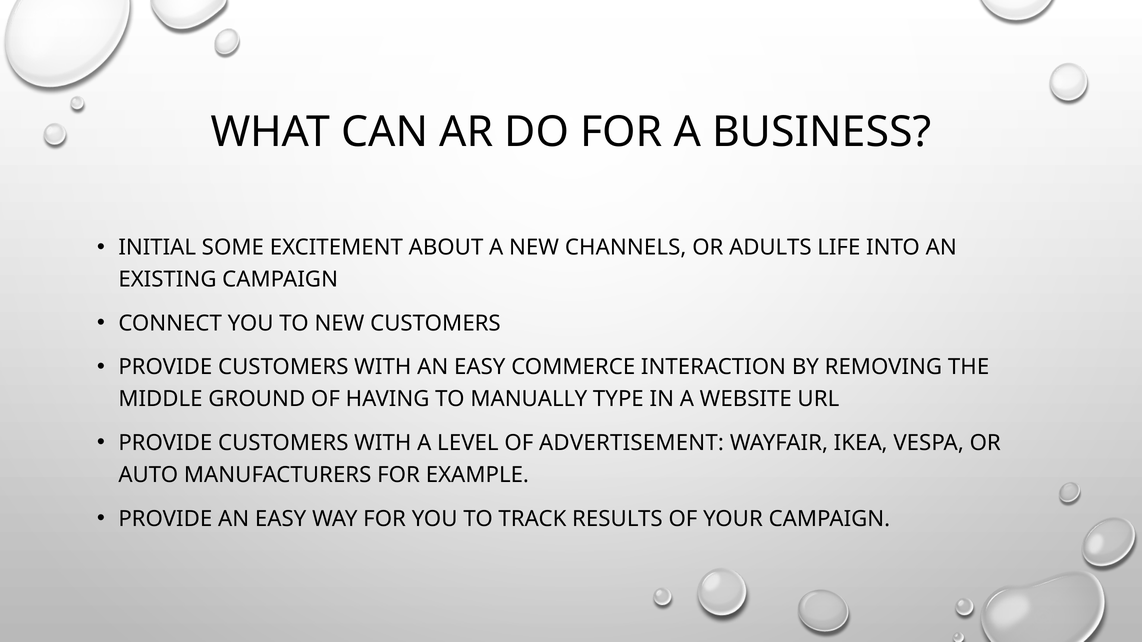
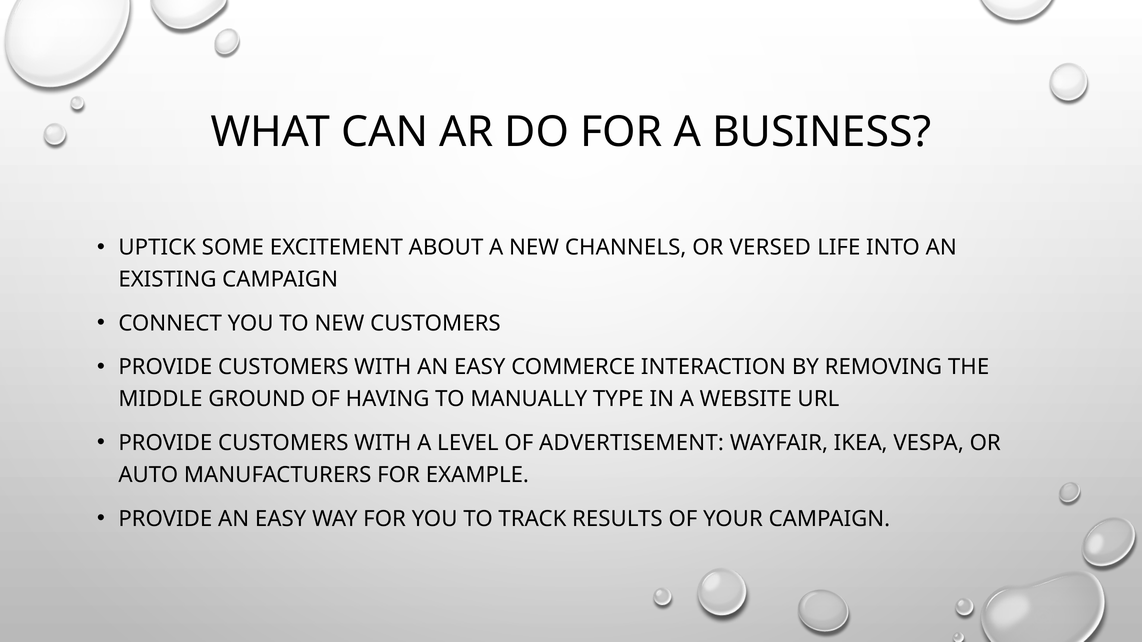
INITIAL: INITIAL -> UPTICK
ADULTS: ADULTS -> VERSED
